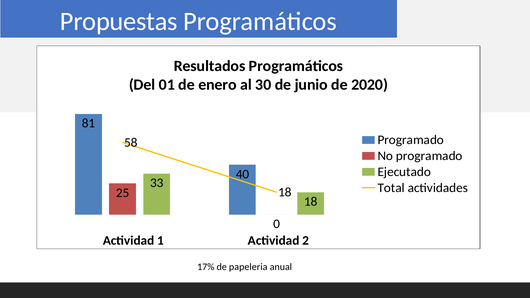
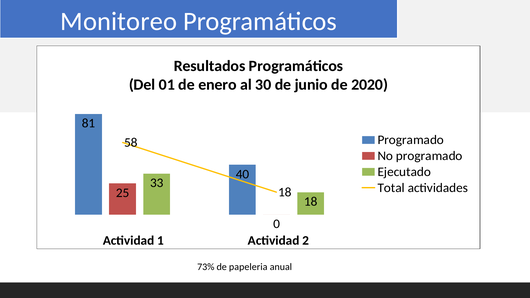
Propuestas: Propuestas -> Monitoreo
17%: 17% -> 73%
